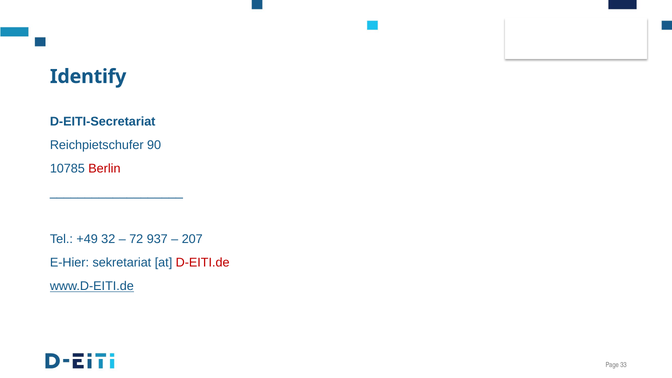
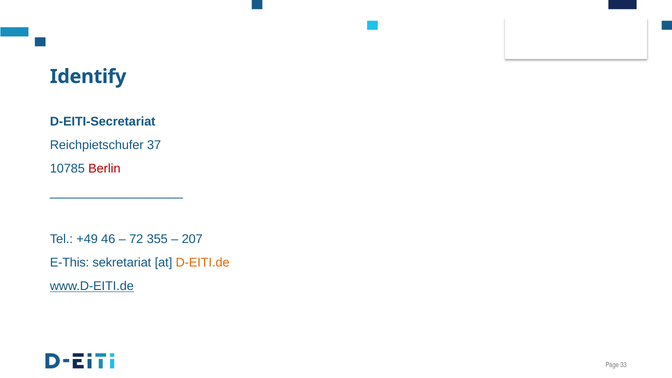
90: 90 -> 37
32: 32 -> 46
937: 937 -> 355
E-Hier: E-Hier -> E-This
D-EITI.de colour: red -> orange
